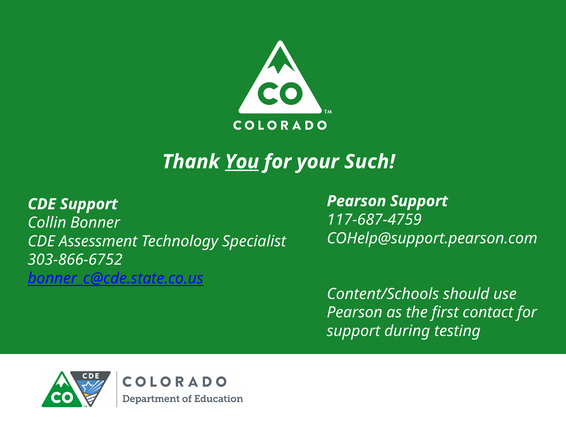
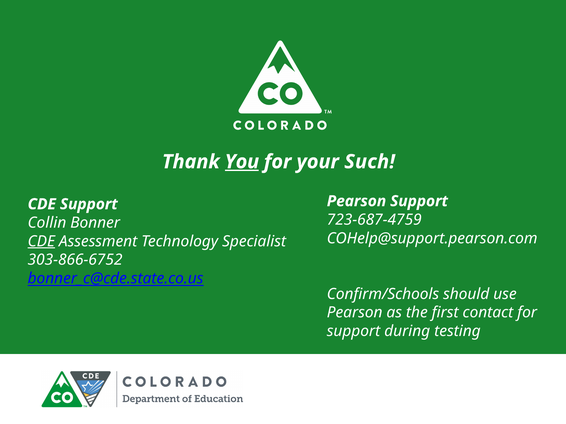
117-687-4759: 117-687-4759 -> 723-687-4759
CDE at (41, 242) underline: none -> present
Content/Schools: Content/Schools -> Confirm/Schools
